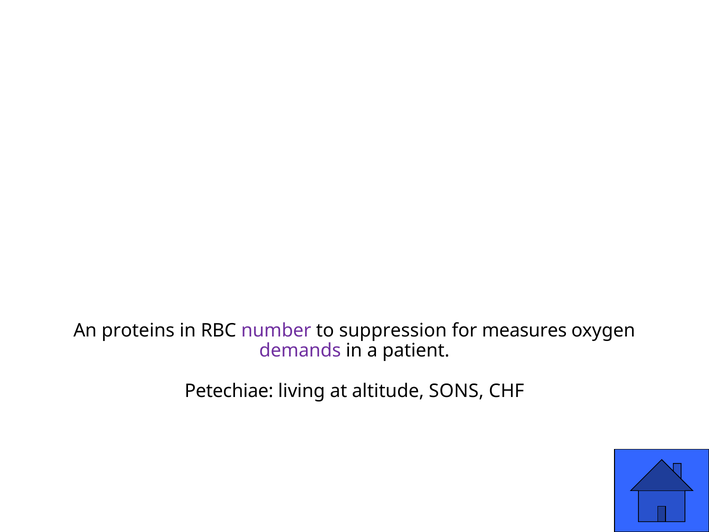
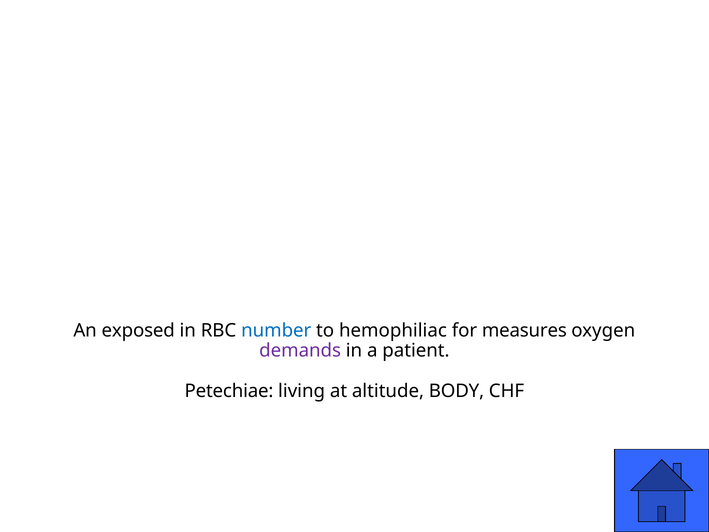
proteins: proteins -> exposed
number colour: purple -> blue
suppression: suppression -> hemophiliac
SONS: SONS -> BODY
